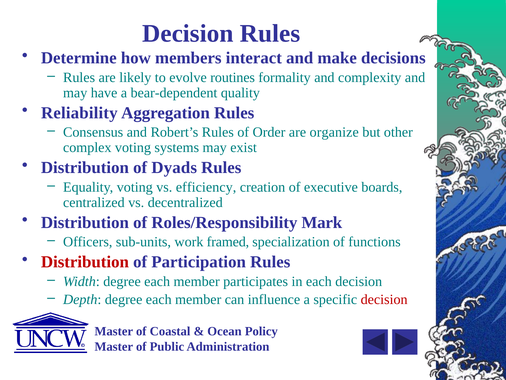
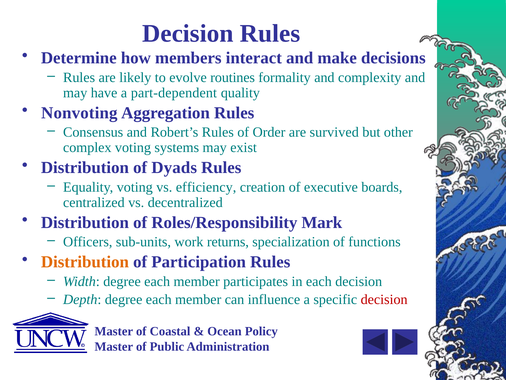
bear-dependent: bear-dependent -> part-dependent
Reliability: Reliability -> Nonvoting
organize: organize -> survived
framed: framed -> returns
Distribution at (85, 262) colour: red -> orange
